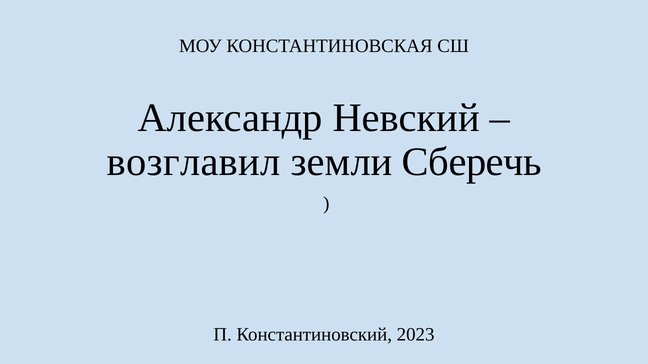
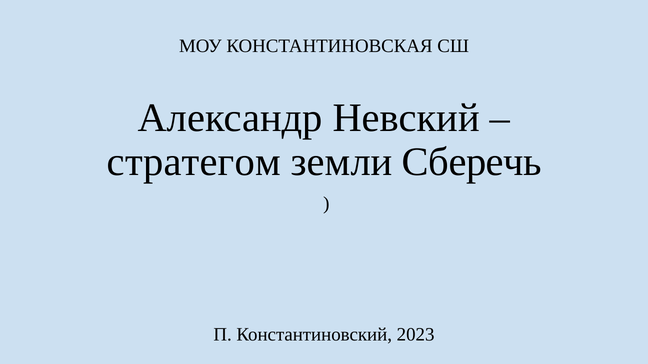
возглавил: возглавил -> стратегом
